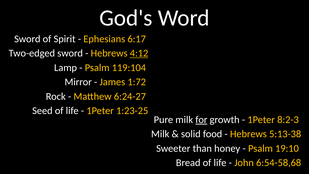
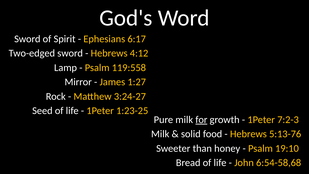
4:12 underline: present -> none
119:104: 119:104 -> 119:558
1:72: 1:72 -> 1:27
6:24-27: 6:24-27 -> 3:24-27
8:2-3: 8:2-3 -> 7:2-3
5:13-38: 5:13-38 -> 5:13-76
